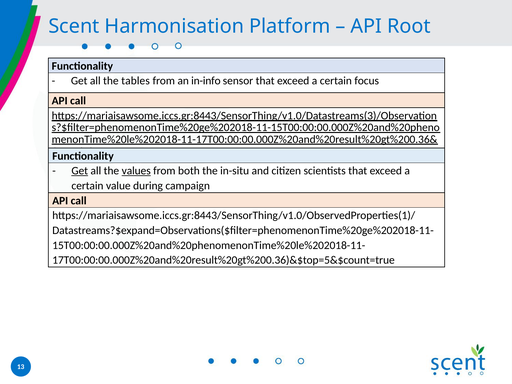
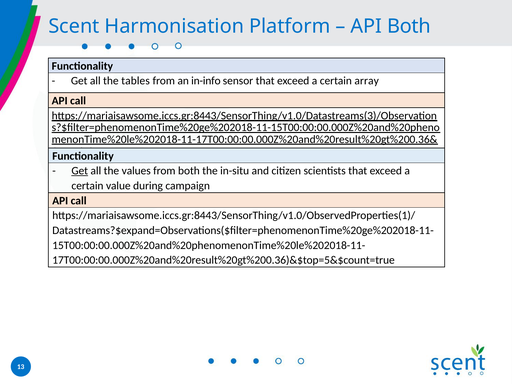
API Root: Root -> Both
focus: focus -> array
values underline: present -> none
